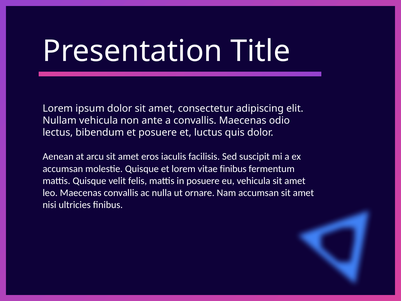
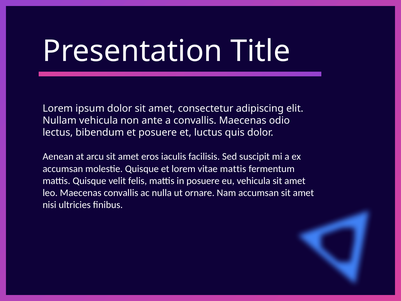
vitae finibus: finibus -> mattis
